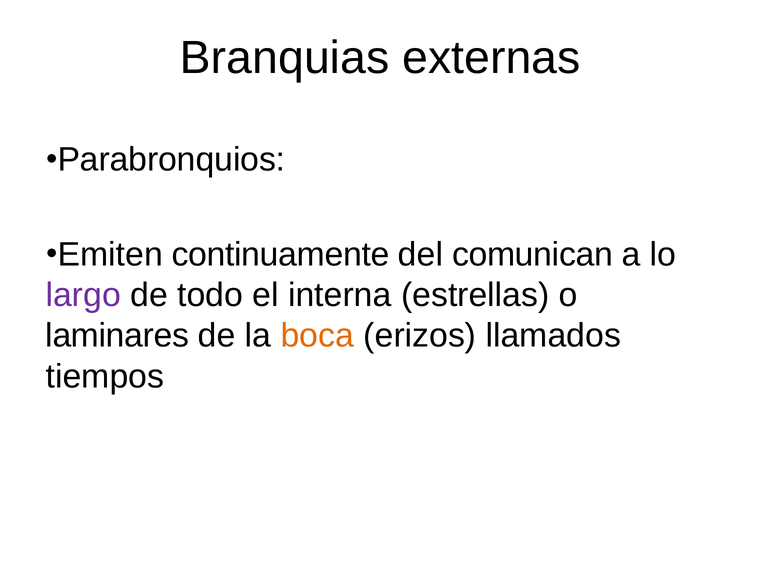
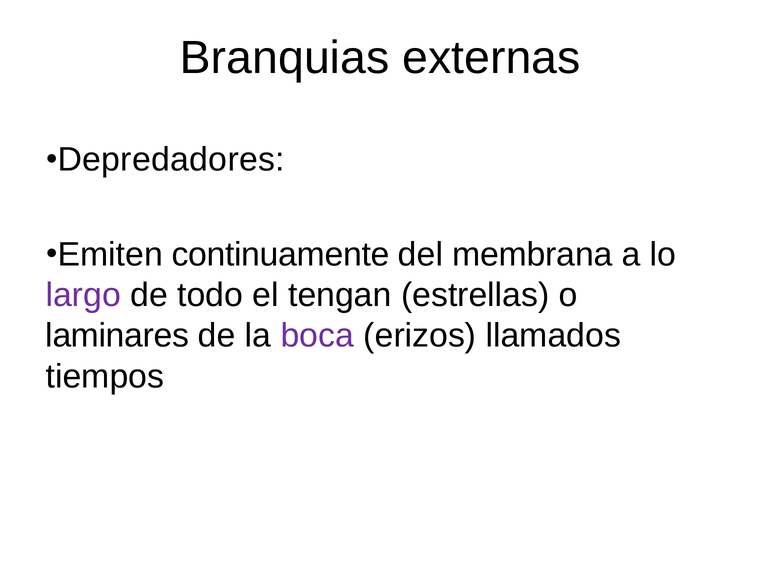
Parabronquios: Parabronquios -> Depredadores
comunican: comunican -> membrana
interna: interna -> tengan
boca colour: orange -> purple
